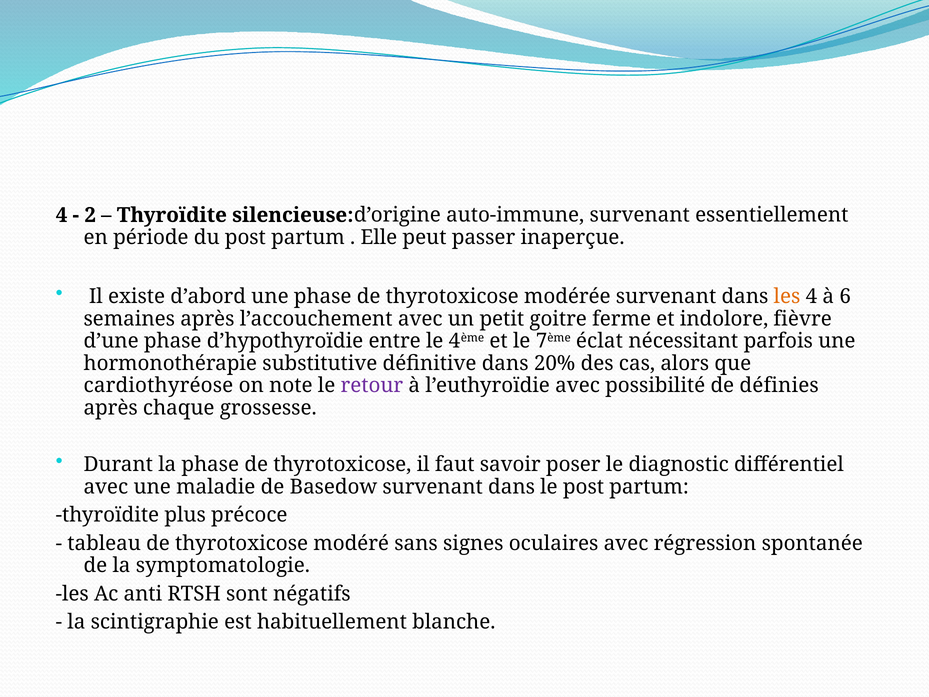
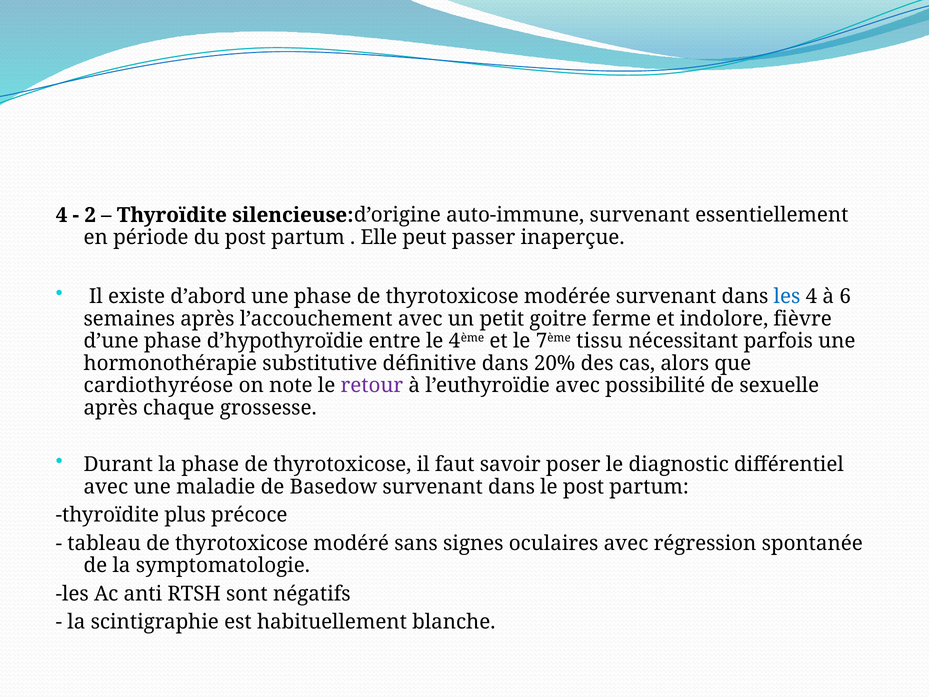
les at (787, 296) colour: orange -> blue
éclat: éclat -> tissu
définies: définies -> sexuelle
